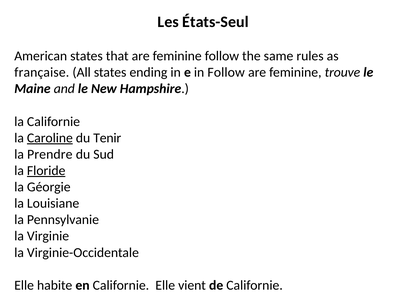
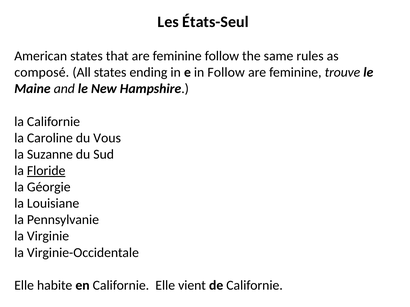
française: française -> composé
Caroline underline: present -> none
Tenir: Tenir -> Vous
Prendre: Prendre -> Suzanne
